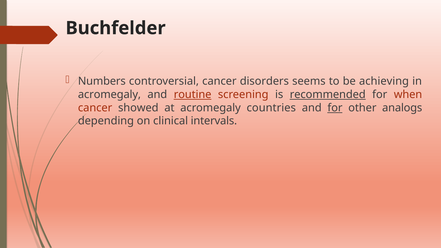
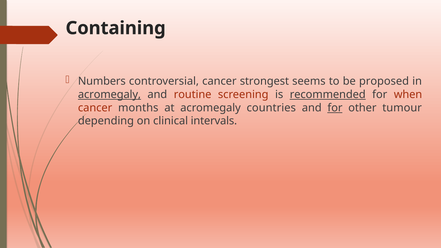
Buchfelder: Buchfelder -> Containing
disorders: disorders -> strongest
achieving: achieving -> proposed
acromegaly at (109, 95) underline: none -> present
routine underline: present -> none
showed: showed -> months
analogs: analogs -> tumour
